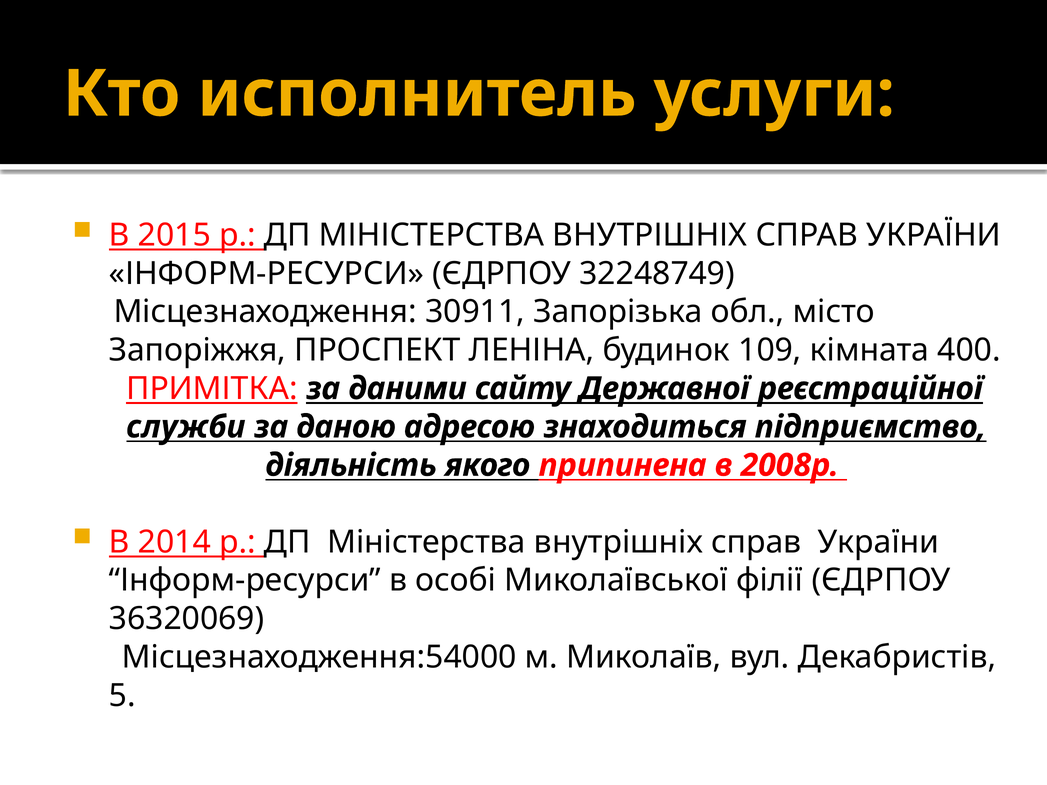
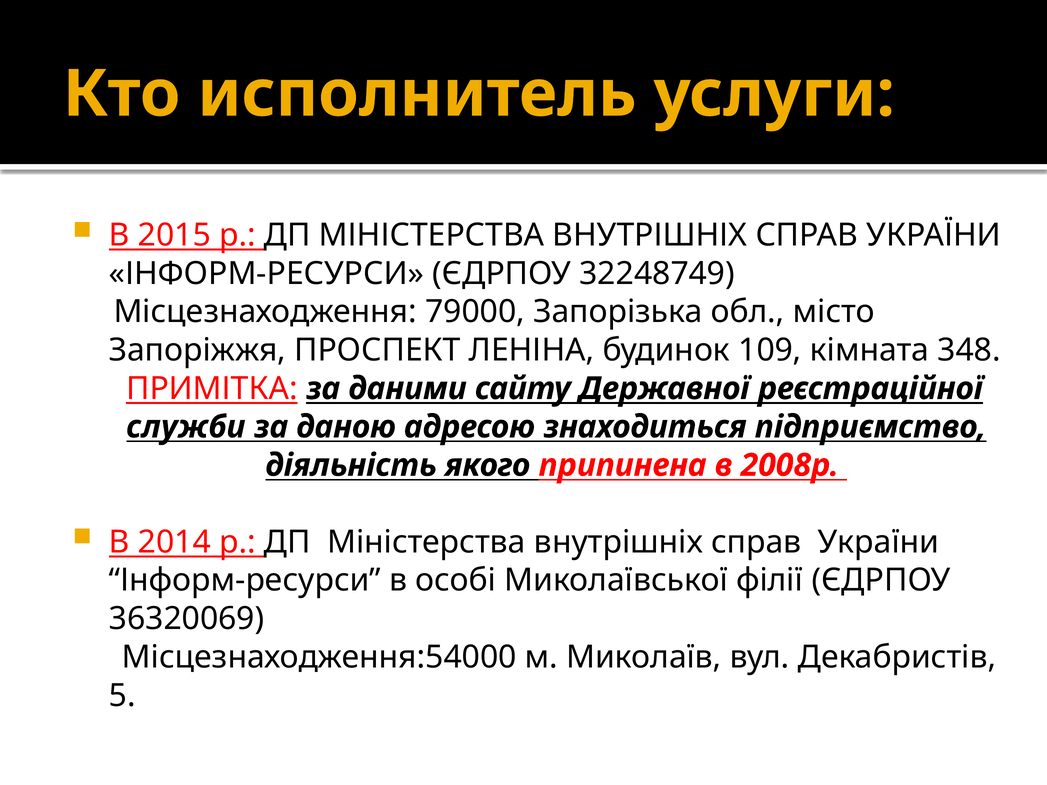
30911: 30911 -> 79000
400: 400 -> 348
